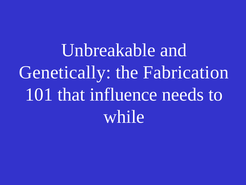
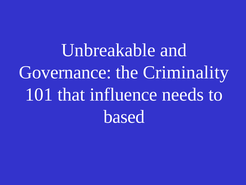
Genetically: Genetically -> Governance
Fabrication: Fabrication -> Criminality
while: while -> based
